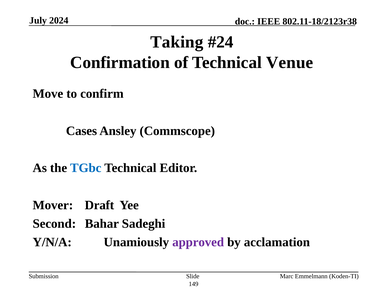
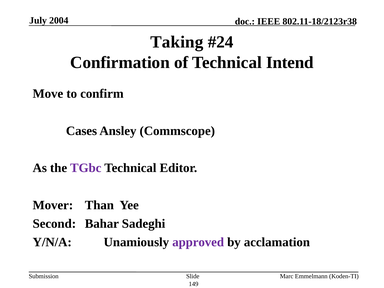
2024: 2024 -> 2004
Venue: Venue -> Intend
TGbc colour: blue -> purple
Draft: Draft -> Than
